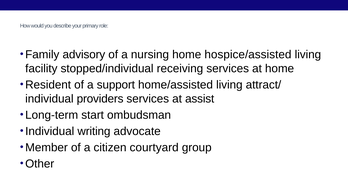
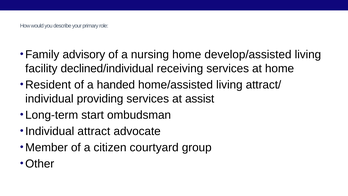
hospice/assisted: hospice/assisted -> develop/assisted
stopped/individual: stopped/individual -> declined/individual
support: support -> handed
providers: providers -> providing
writing: writing -> attract
